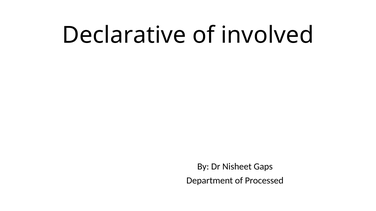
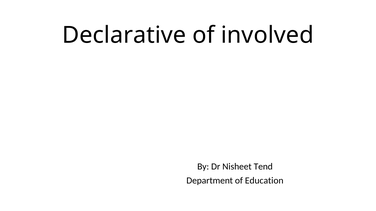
Gaps: Gaps -> Tend
Processed: Processed -> Education
